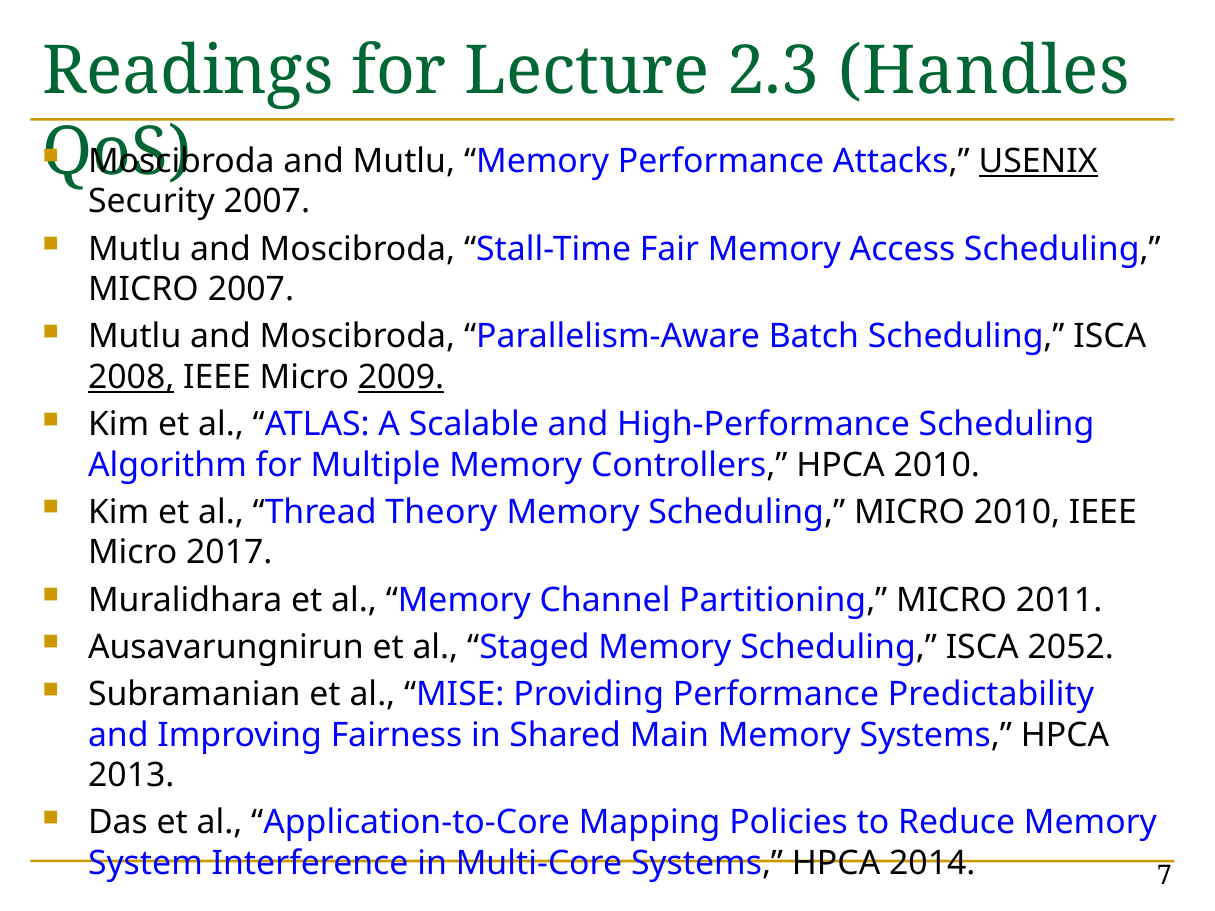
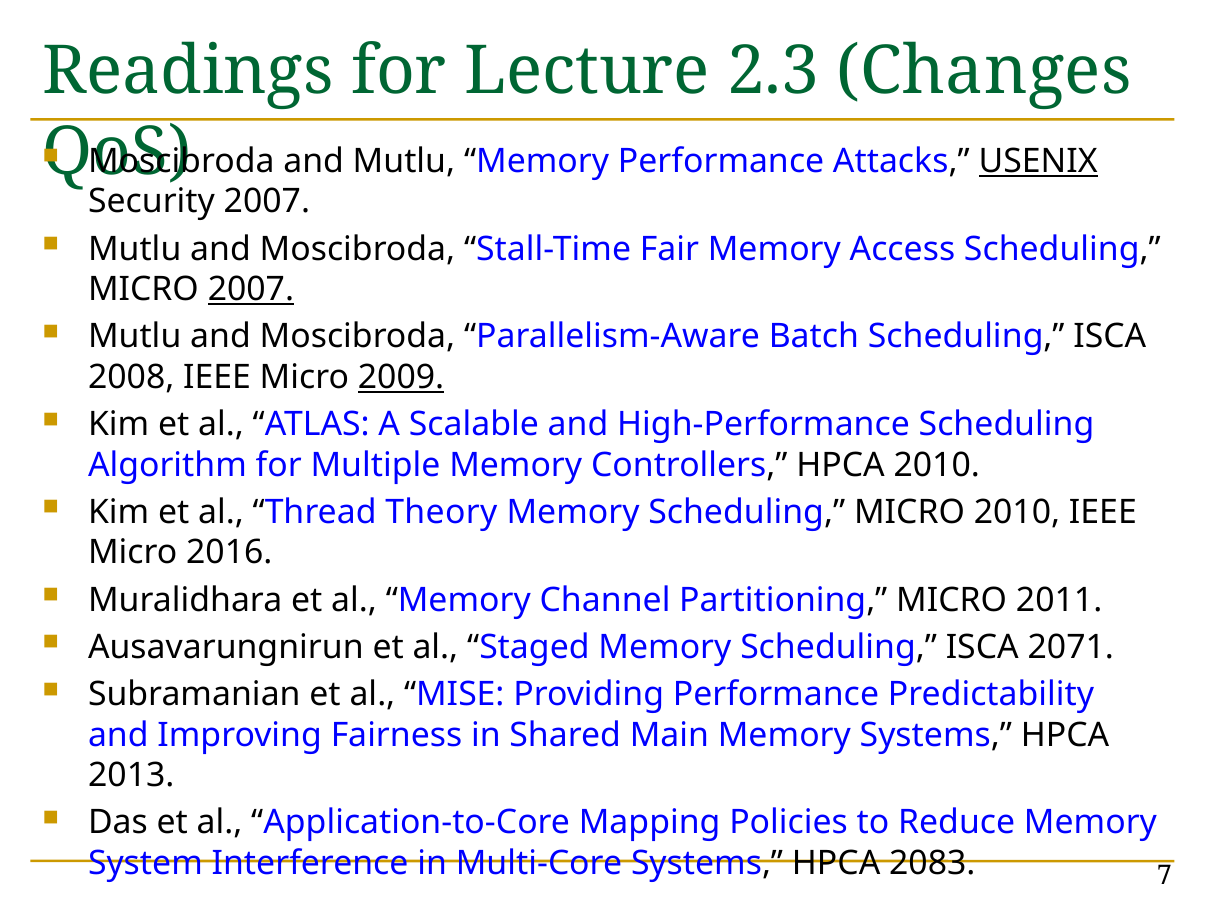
Handles: Handles -> Changes
2007 at (251, 290) underline: none -> present
2008 underline: present -> none
2017: 2017 -> 2016
2052: 2052 -> 2071
2014: 2014 -> 2083
